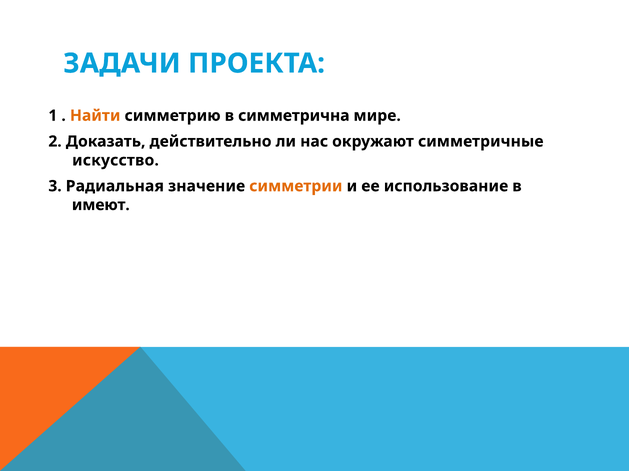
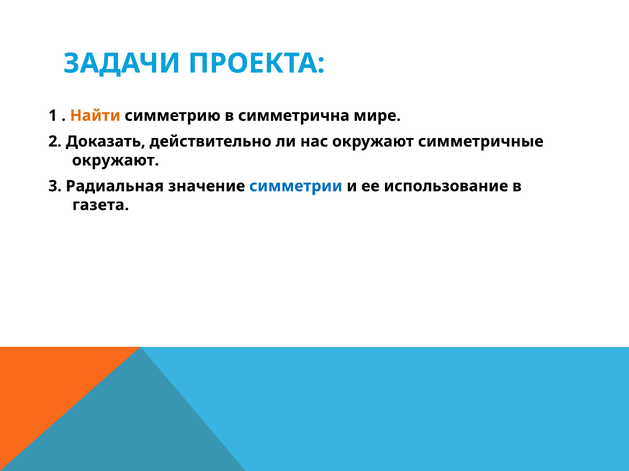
искусство at (115, 161): искусство -> окружают
симметрии colour: orange -> blue
имеют: имеют -> газета
